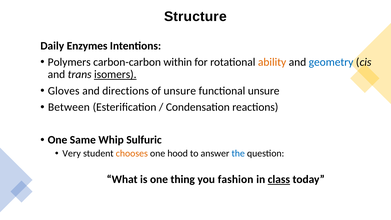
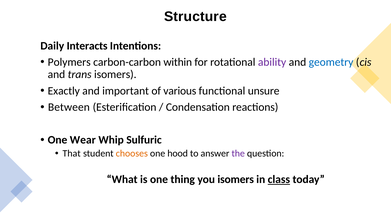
Enzymes: Enzymes -> Interacts
ability colour: orange -> purple
isomers at (115, 74) underline: present -> none
Gloves: Gloves -> Exactly
directions: directions -> important
of unsure: unsure -> various
Same: Same -> Wear
Very: Very -> That
the colour: blue -> purple
you fashion: fashion -> isomers
